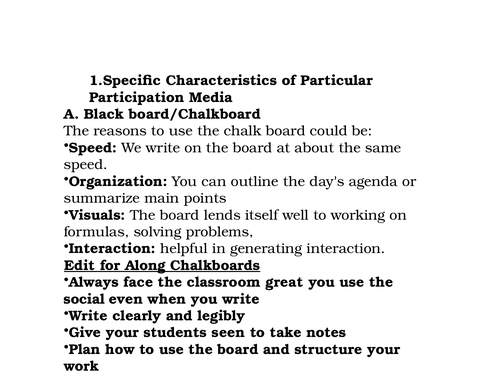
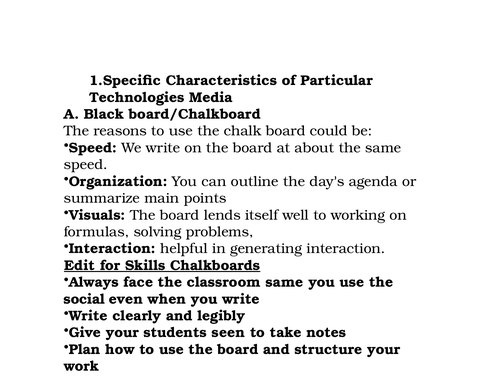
Participation: Participation -> Technologies
Along: Along -> Skills
classroom great: great -> same
